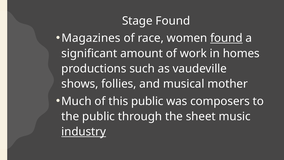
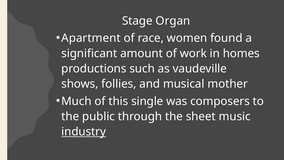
Stage Found: Found -> Organ
Magazines: Magazines -> Apartment
found at (226, 38) underline: present -> none
this public: public -> single
